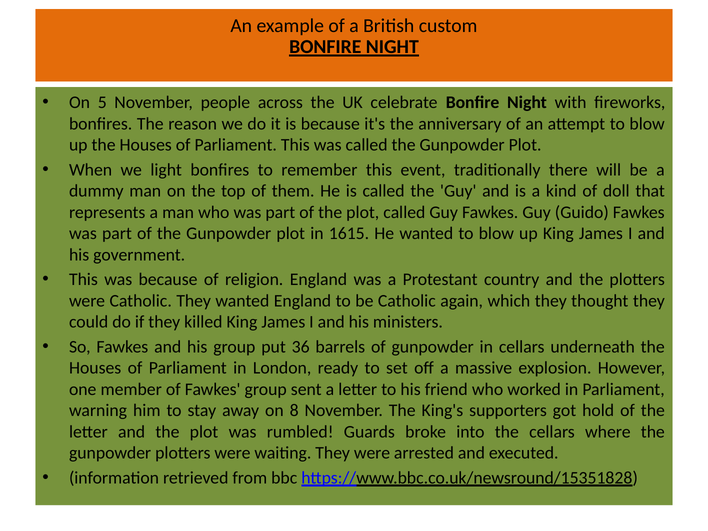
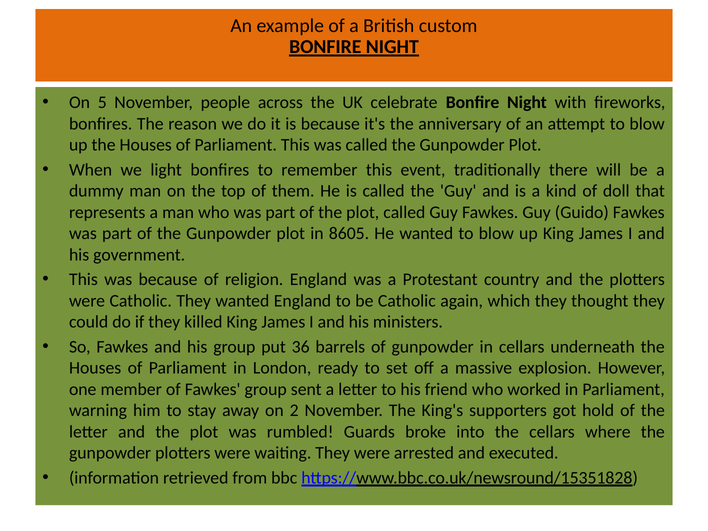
1615: 1615 -> 8605
8: 8 -> 2
